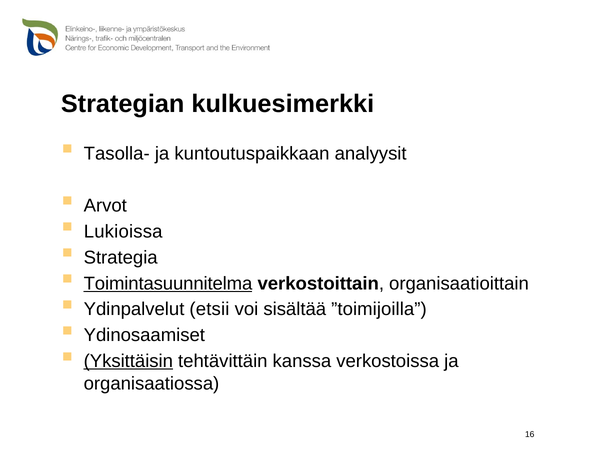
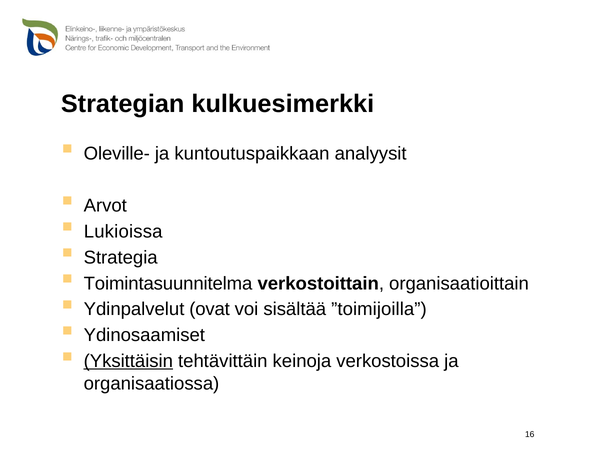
Tasolla-: Tasolla- -> Oleville-
Toimintasuunnitelma underline: present -> none
etsii: etsii -> ovat
kanssa: kanssa -> keinoja
